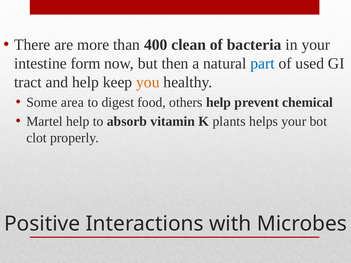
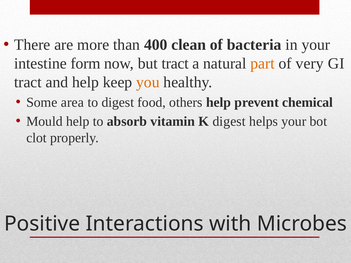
but then: then -> tract
part colour: blue -> orange
used: used -> very
Martel: Martel -> Mould
K plants: plants -> digest
